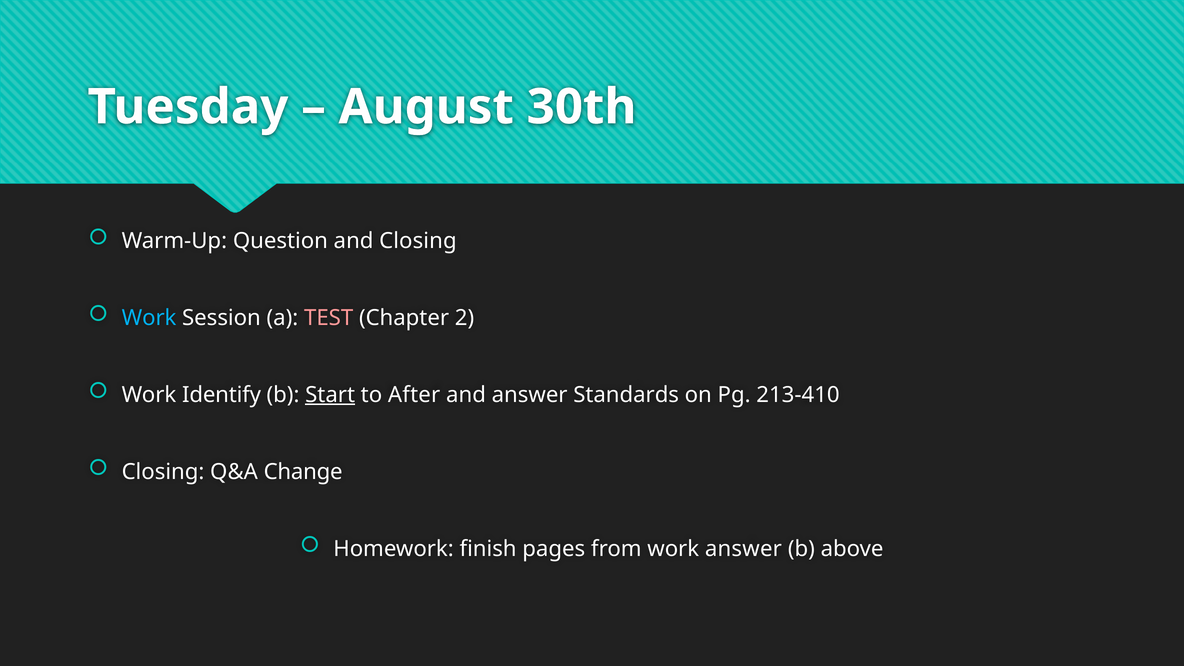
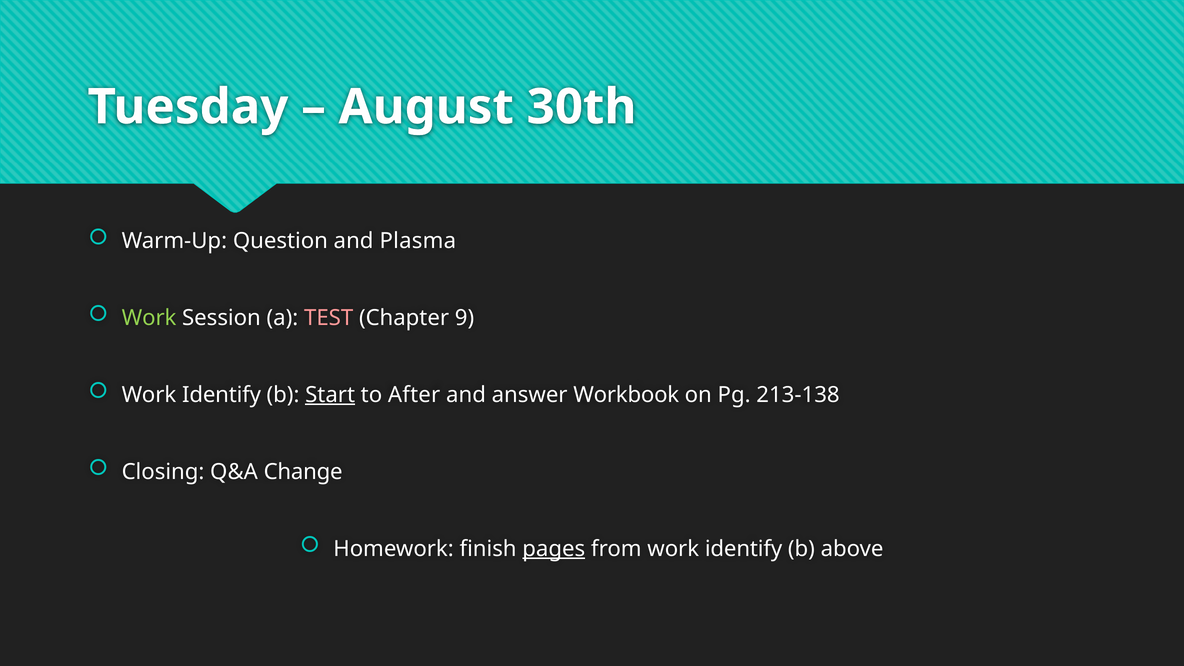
and Closing: Closing -> Plasma
Work at (149, 318) colour: light blue -> light green
2: 2 -> 9
Standards: Standards -> Workbook
213-410: 213-410 -> 213-138
pages underline: none -> present
from work answer: answer -> identify
